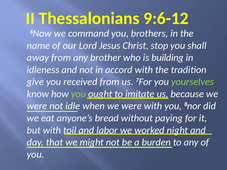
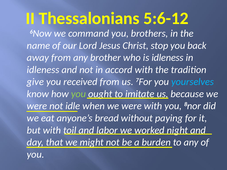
9:6-12: 9:6-12 -> 5:6-12
shall: shall -> back
is building: building -> idleness
yourselves colour: light green -> light blue
